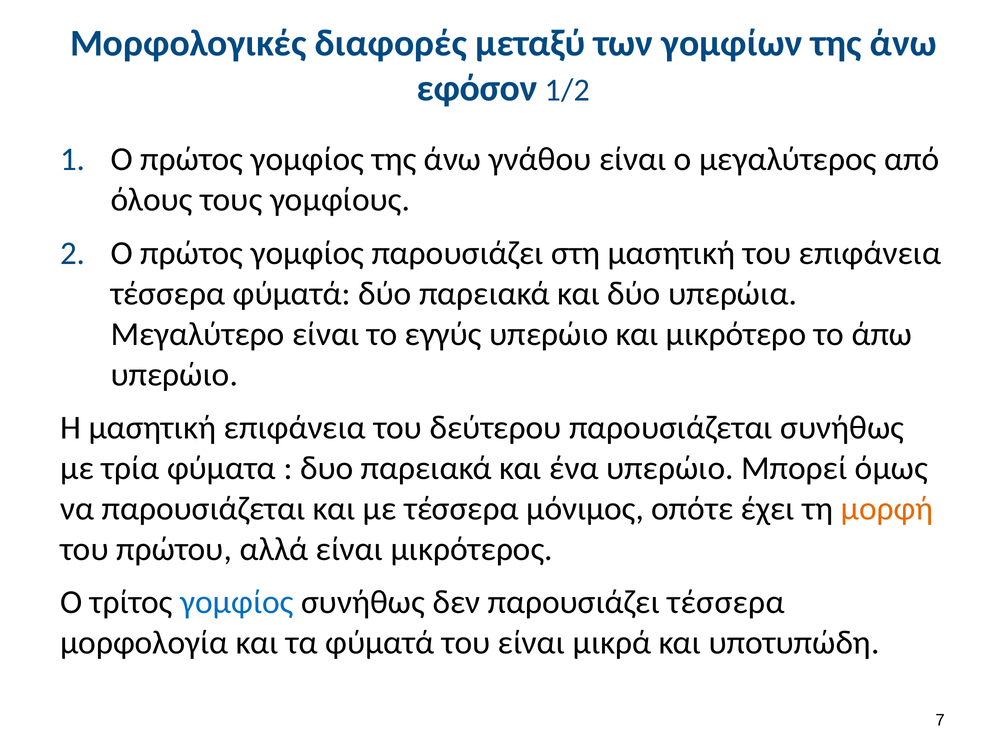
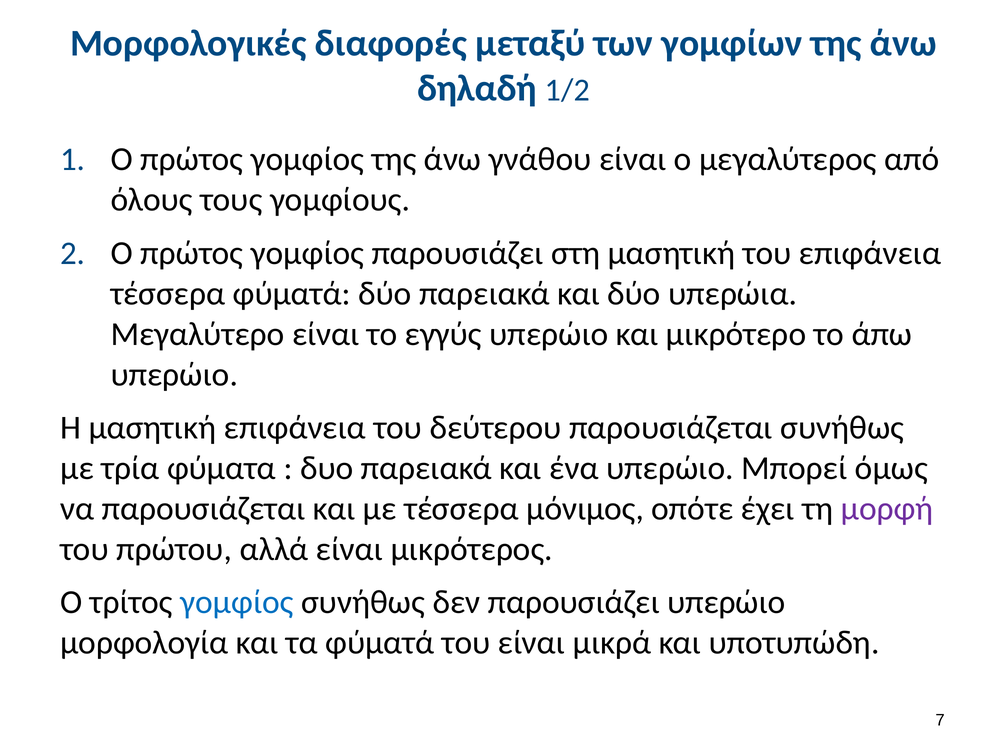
εφόσον: εφόσον -> δηλαδή
μορφή colour: orange -> purple
παρουσιάζει τέσσερα: τέσσερα -> υπερώιο
